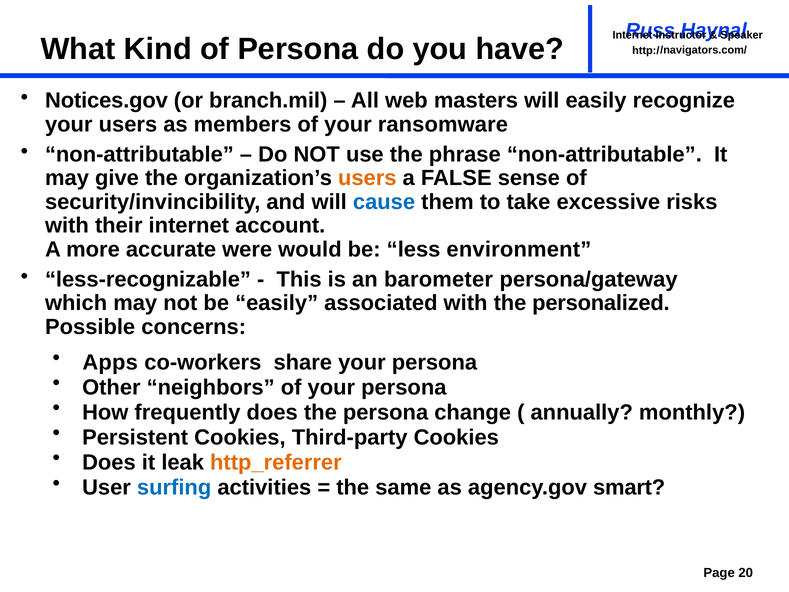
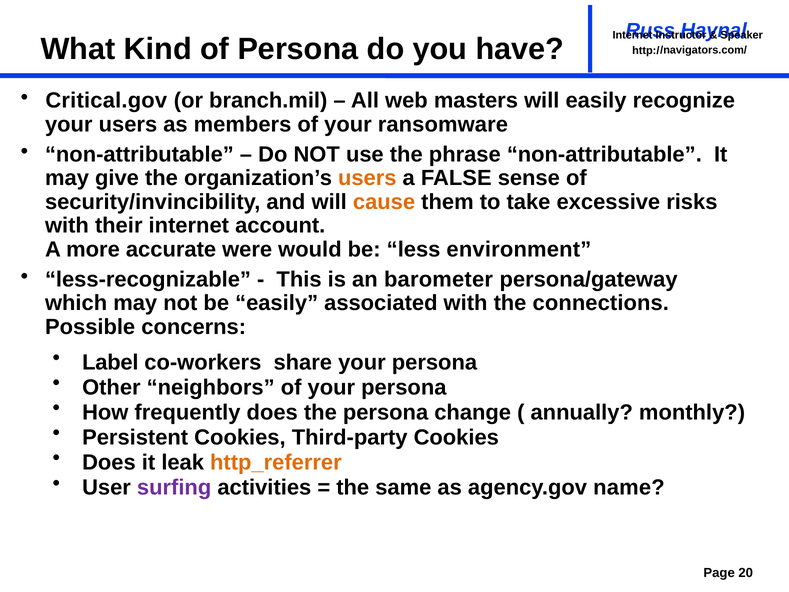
Notices.gov: Notices.gov -> Critical.gov
cause colour: blue -> orange
personalized: personalized -> connections
Apps: Apps -> Label
surfing colour: blue -> purple
smart: smart -> name
